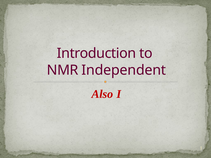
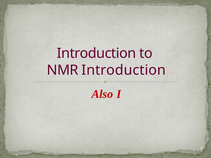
NMR Independent: Independent -> Introduction
